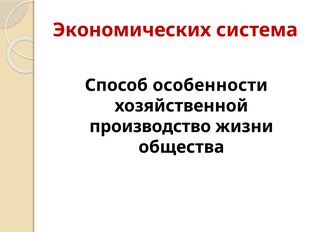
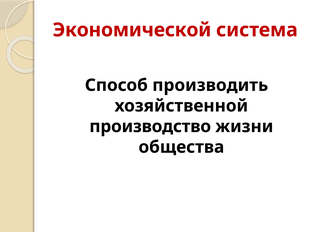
Экономических: Экономических -> Экономической
особенности: особенности -> производить
